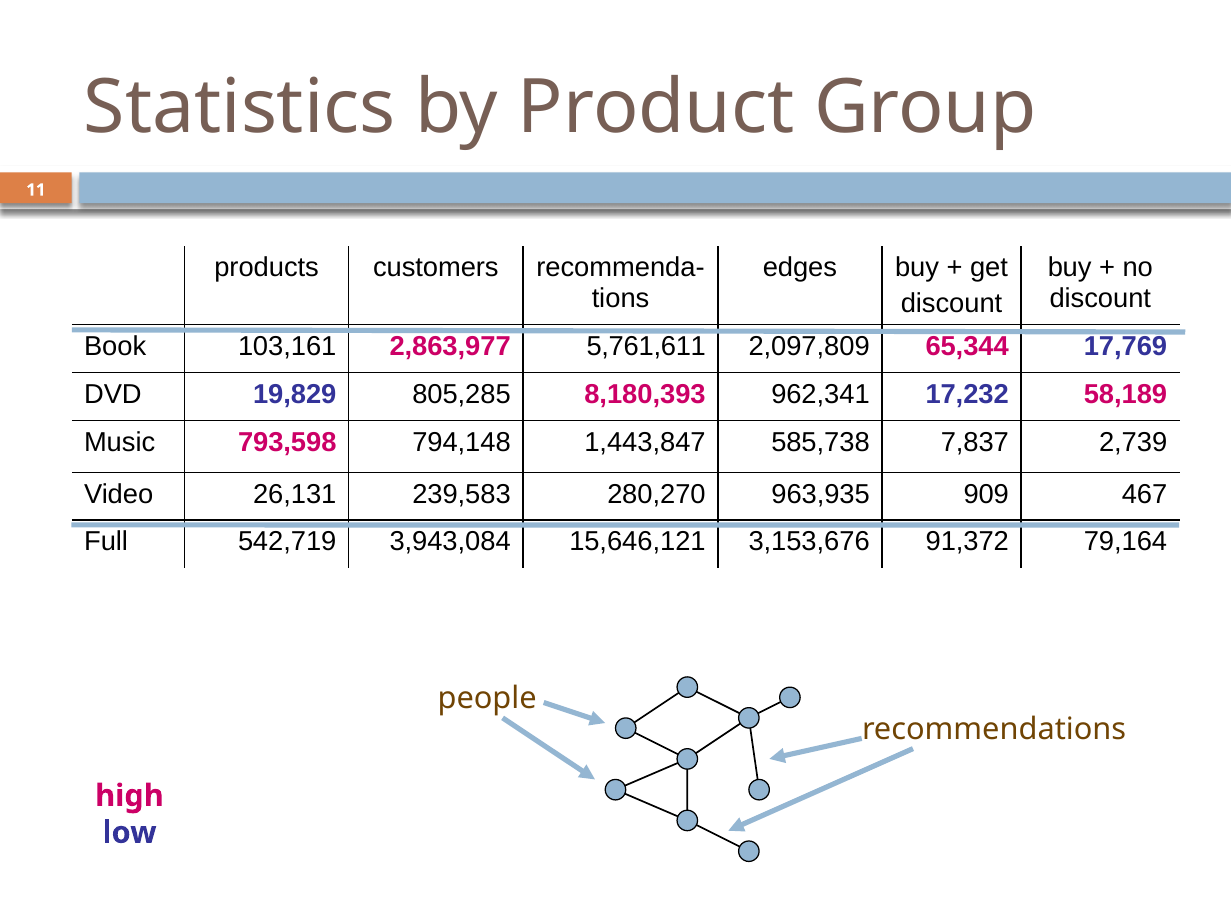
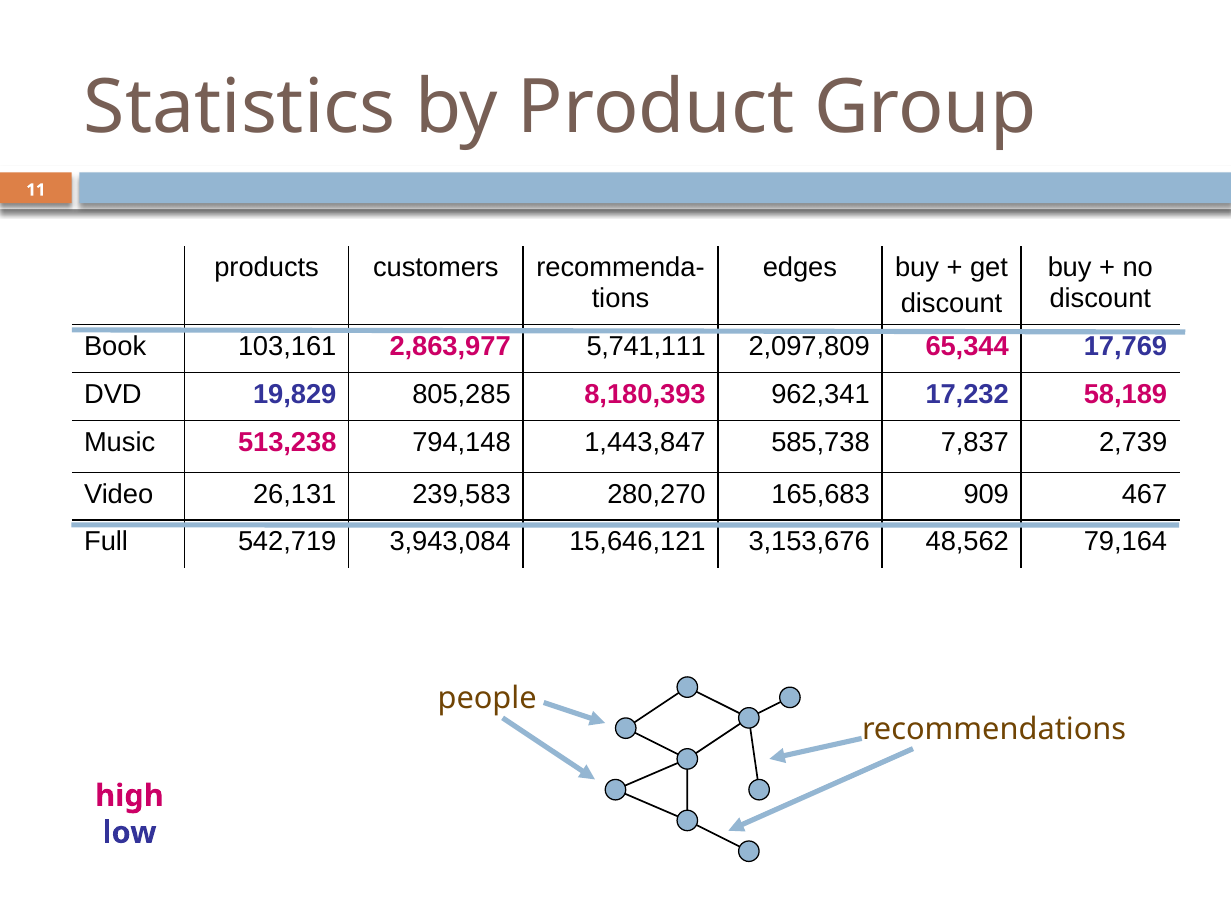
5,761,611: 5,761,611 -> 5,741,111
793,598: 793,598 -> 513,238
963,935: 963,935 -> 165,683
91,372: 91,372 -> 48,562
